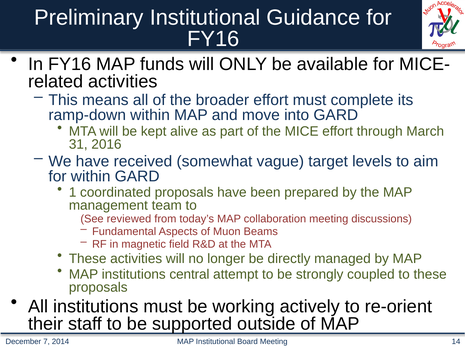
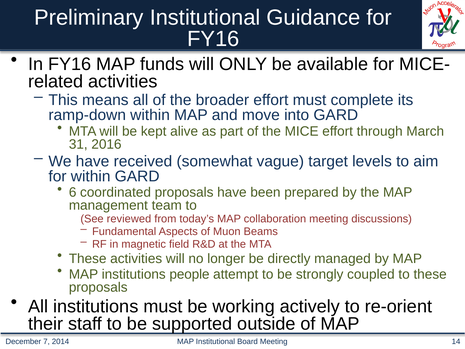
1: 1 -> 6
central: central -> people
